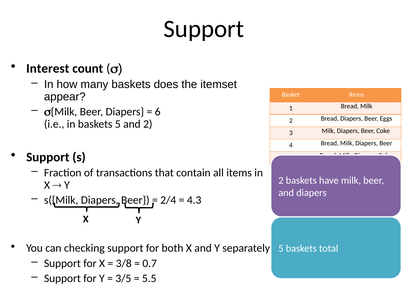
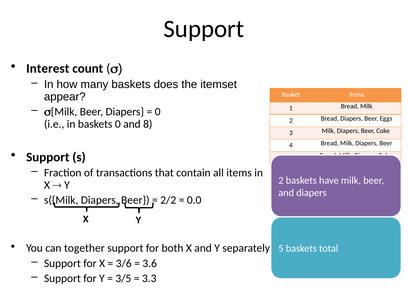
6 at (158, 112): 6 -> 0
baskets 5: 5 -> 0
and 2: 2 -> 8
2/4: 2/4 -> 2/2
4.3: 4.3 -> 0.0
checking: checking -> together
3/8: 3/8 -> 3/6
0.7: 0.7 -> 3.6
5.5: 5.5 -> 3.3
